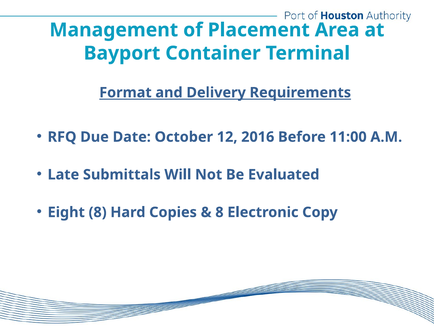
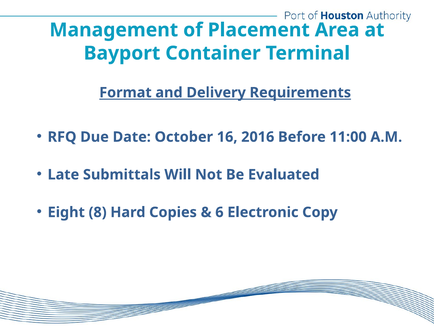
12: 12 -> 16
8 at (219, 212): 8 -> 6
